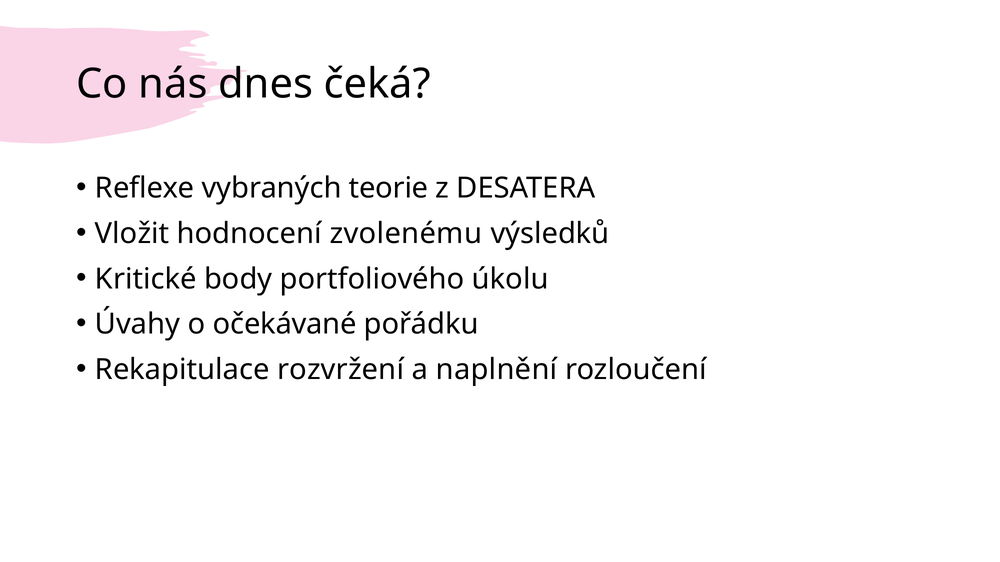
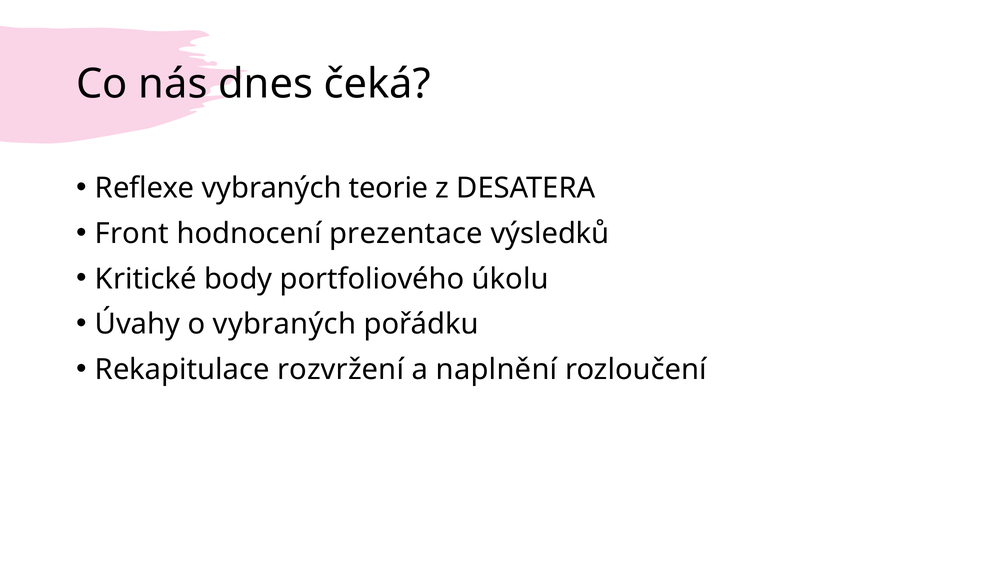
Vložit: Vložit -> Front
zvolenému: zvolenému -> prezentace
o očekávané: očekávané -> vybraných
